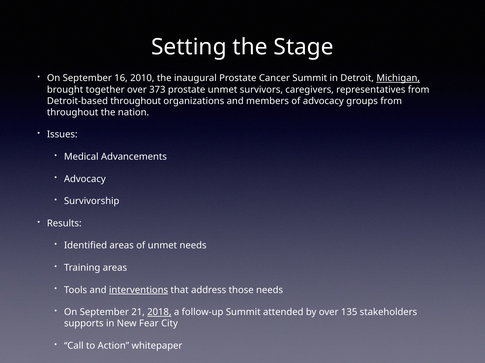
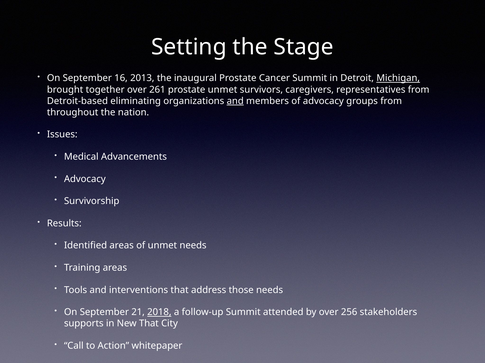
2010: 2010 -> 2013
373: 373 -> 261
Detroit-based throughout: throughout -> eliminating
and at (235, 101) underline: none -> present
interventions underline: present -> none
135: 135 -> 256
New Fear: Fear -> That
